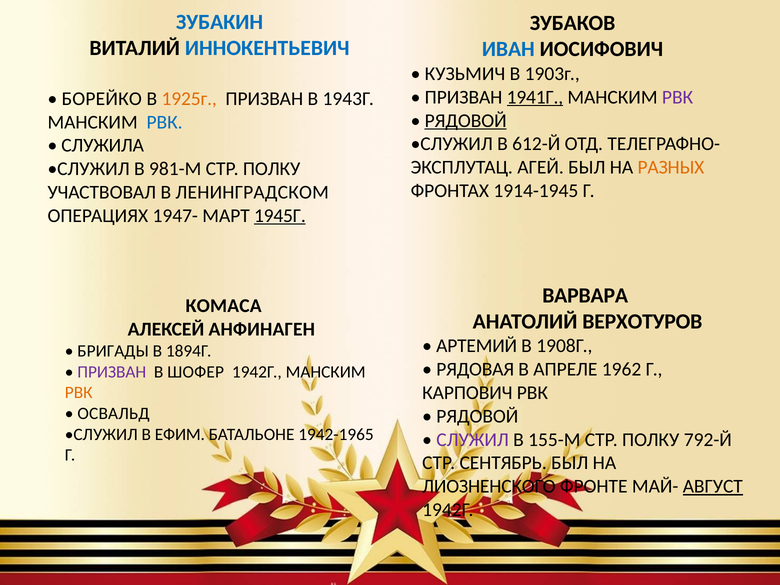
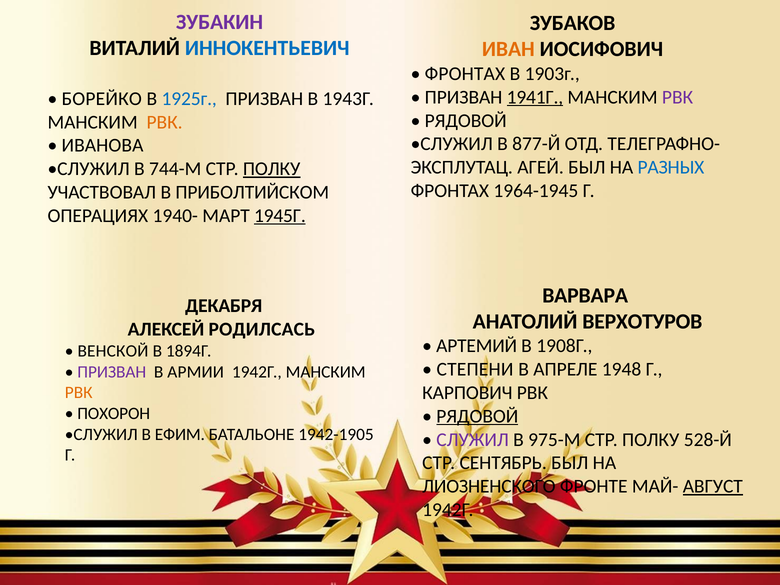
ЗУБАКИН colour: blue -> purple
ИВАН colour: blue -> orange
КУЗЬМИЧ at (465, 74): КУЗЬМИЧ -> ФРОНТАХ
1925г colour: orange -> blue
РЯДОВОЙ at (466, 121) underline: present -> none
РВК at (165, 122) colour: blue -> orange
612-Й: 612-Й -> 877-Й
СЛУЖИЛА: СЛУЖИЛА -> ИВАНОВА
РАЗНЫХ colour: orange -> blue
981-М: 981-М -> 744-М
ПОЛКУ at (272, 169) underline: none -> present
1914-1945: 1914-1945 -> 1964-1945
ЛЕНИНГРАДСКОМ: ЛЕНИНГРАДСКОМ -> ПРИБОЛТИЙСКОМ
1947-: 1947- -> 1940-
КОМАСА: КОМАСА -> ДЕКАБРЯ
АНФИНАГЕН: АНФИНАГЕН -> РОДИЛСАСЬ
БРИГАДЫ: БРИГАДЫ -> ВЕНСКОЙ
РЯДОВАЯ: РЯДОВАЯ -> СТЕПЕНИ
1962: 1962 -> 1948
ШОФЕР: ШОФЕР -> АРМИИ
ОСВАЛЬД: ОСВАЛЬД -> ПОХОРОН
РЯДОВОЙ at (477, 416) underline: none -> present
1942-1965: 1942-1965 -> 1942-1905
155-М: 155-М -> 975-М
792-Й: 792-Й -> 528-Й
